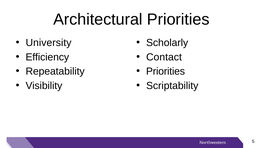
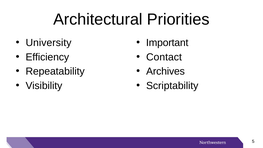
Scholarly: Scholarly -> Important
Priorities at (166, 71): Priorities -> Archives
